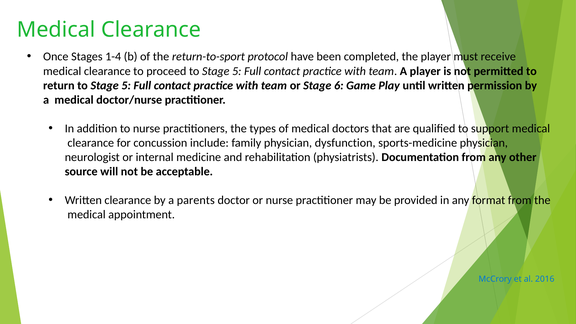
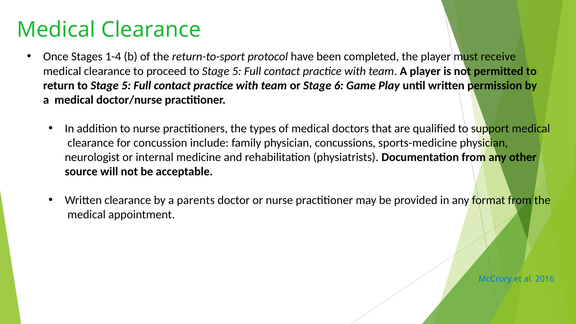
dysfunction: dysfunction -> concussions
